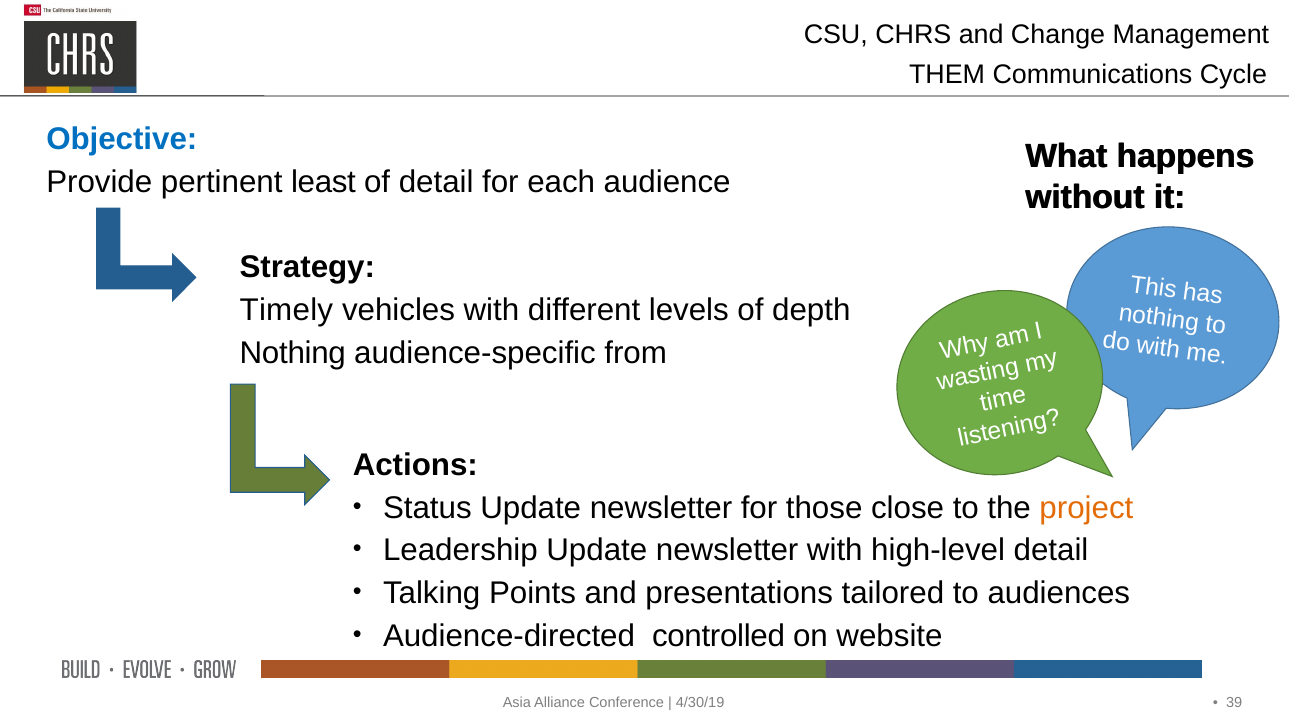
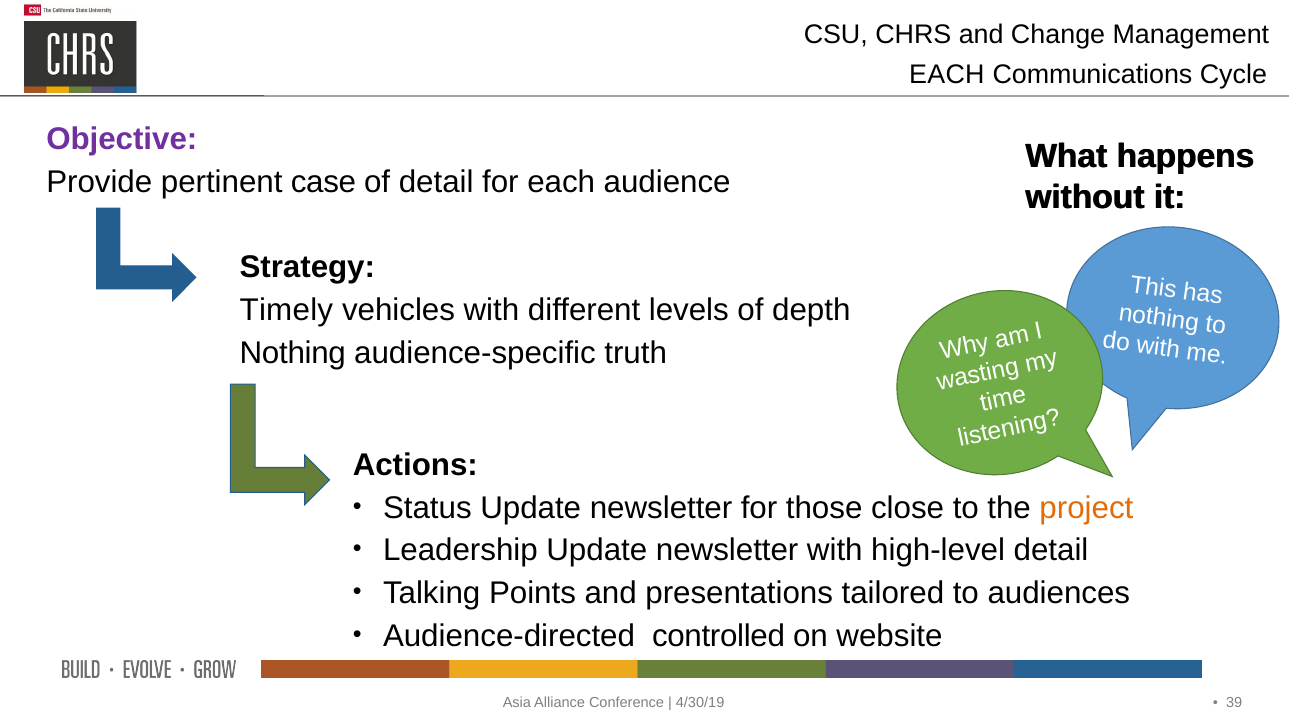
THEM at (947, 75): THEM -> EACH
Objective colour: blue -> purple
least: least -> case
from: from -> truth
